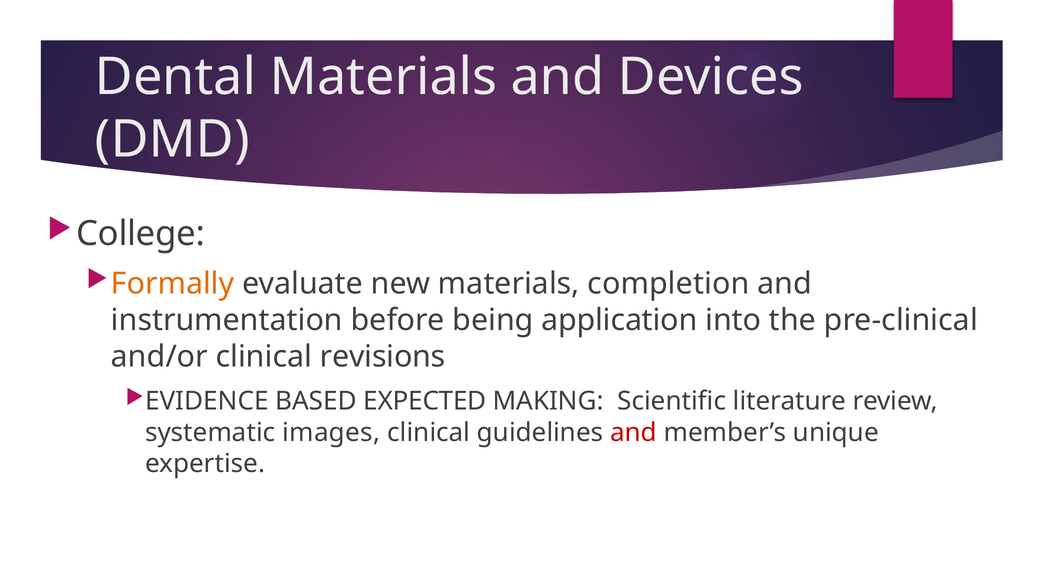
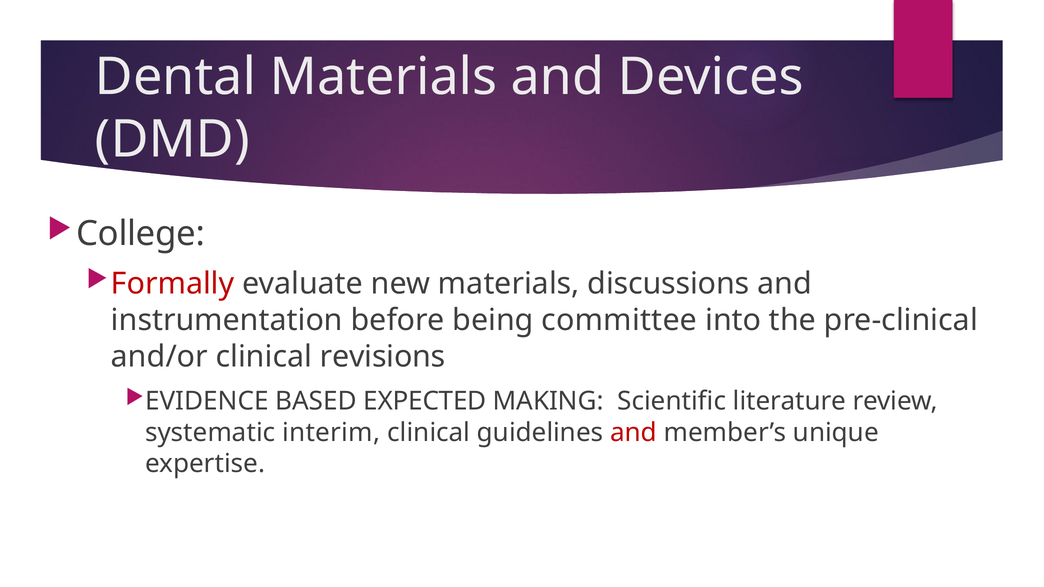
Formally colour: orange -> red
completion: completion -> discussions
application: application -> committee
images: images -> interim
